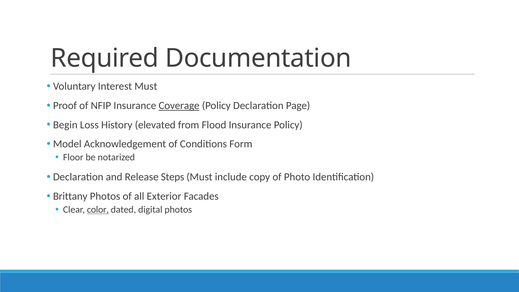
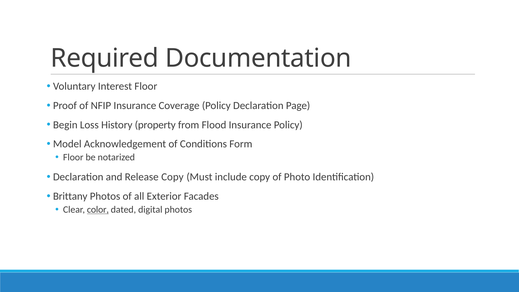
Interest Must: Must -> Floor
Coverage underline: present -> none
elevated: elevated -> property
Release Steps: Steps -> Copy
